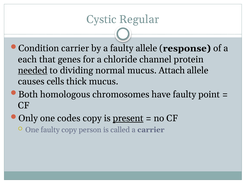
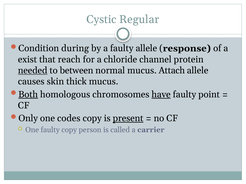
Condition carrier: carrier -> during
each: each -> exist
genes: genes -> reach
dividing: dividing -> between
cells: cells -> skin
Both underline: none -> present
have underline: none -> present
